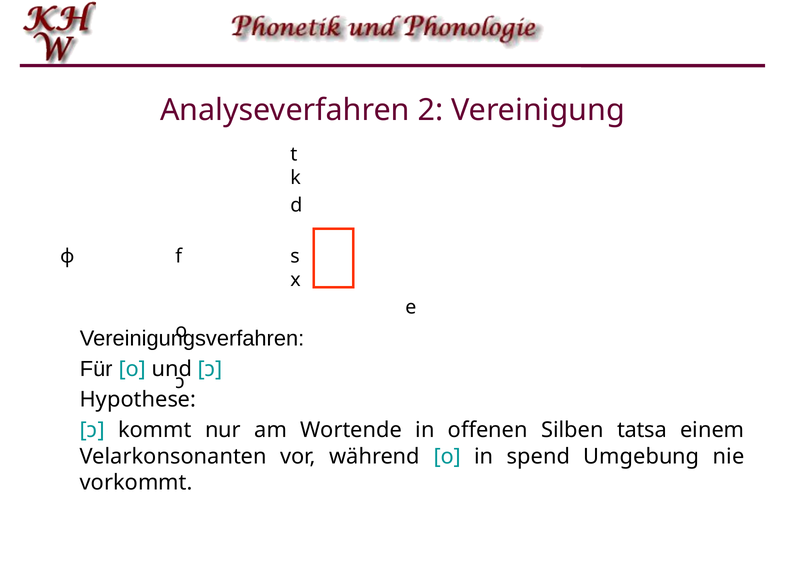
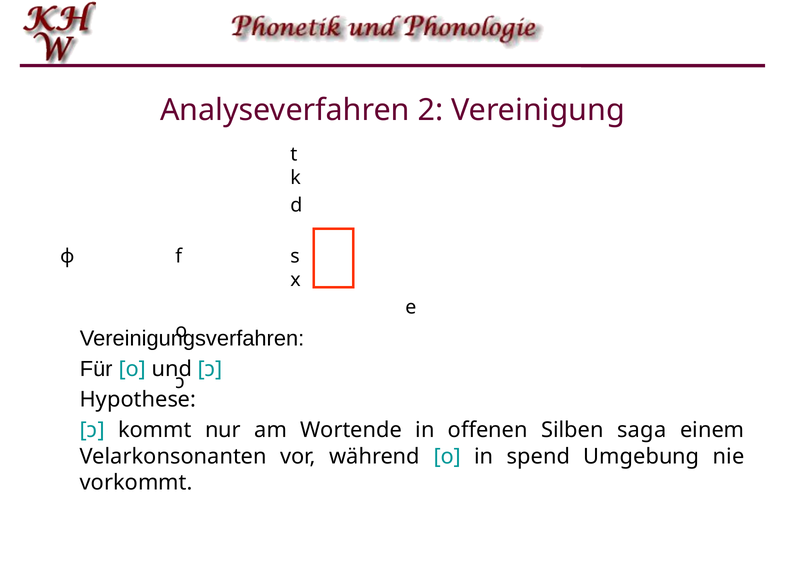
tatsa: tatsa -> saga
